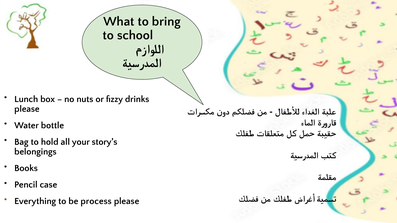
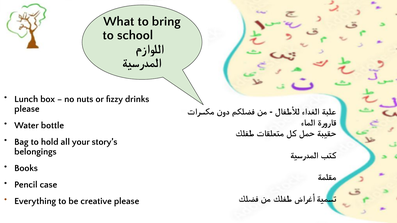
process: process -> creative
